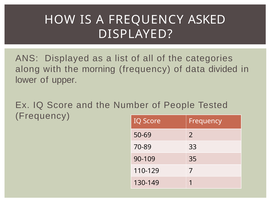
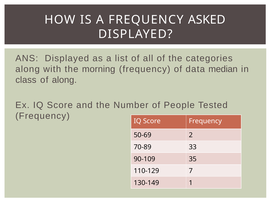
divided: divided -> median
lower: lower -> class
of upper: upper -> along
